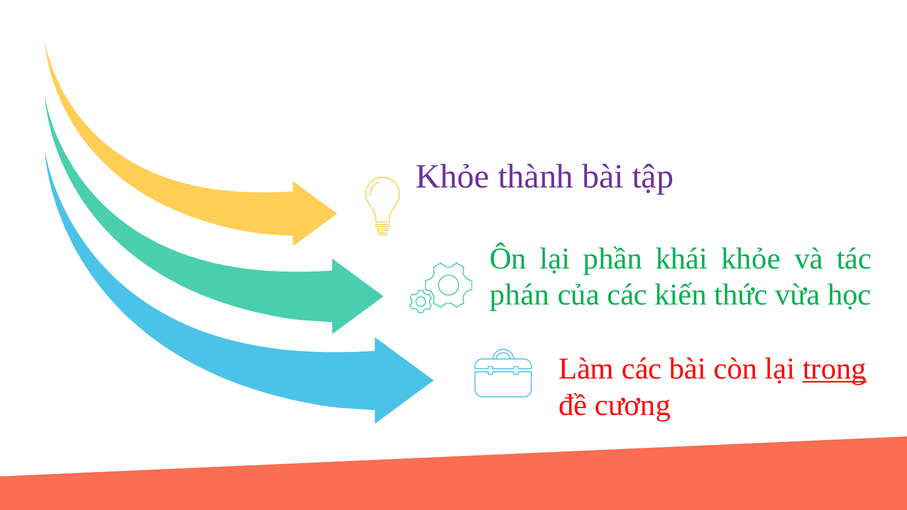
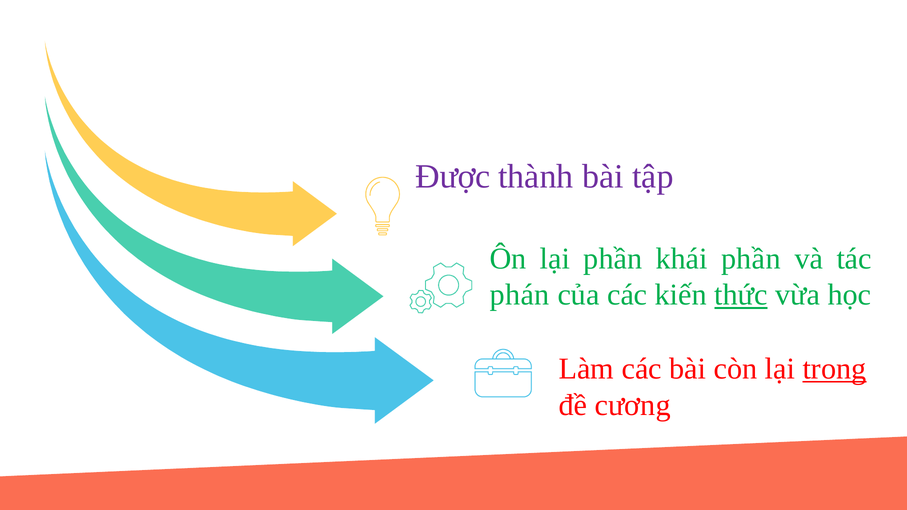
Khỏe at (453, 176): Khỏe -> Được
khái khỏe: khỏe -> phần
thức underline: none -> present
